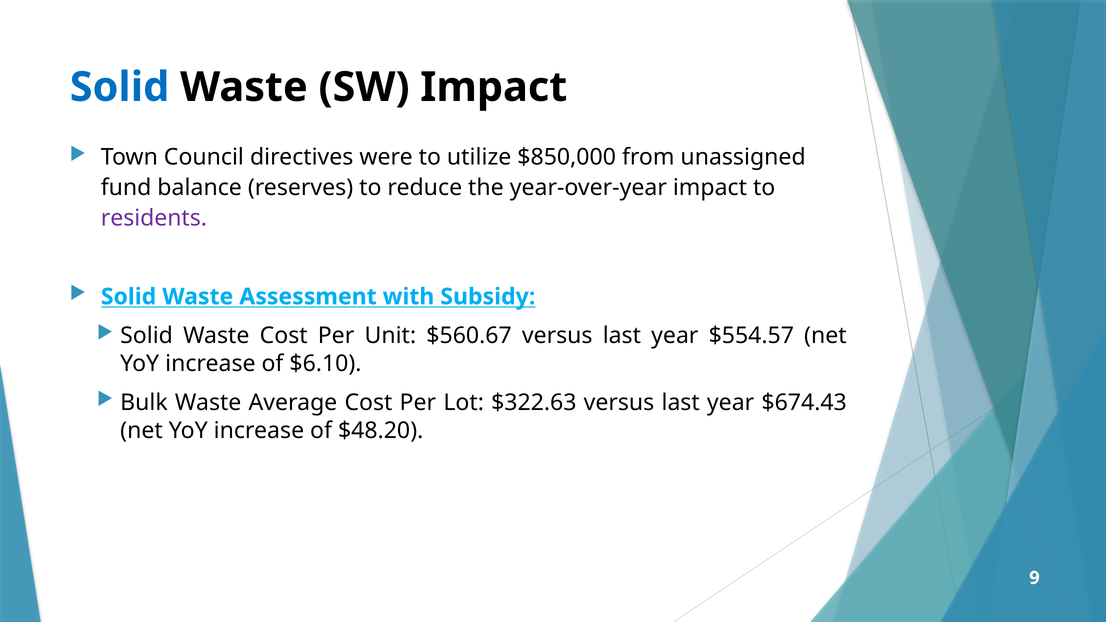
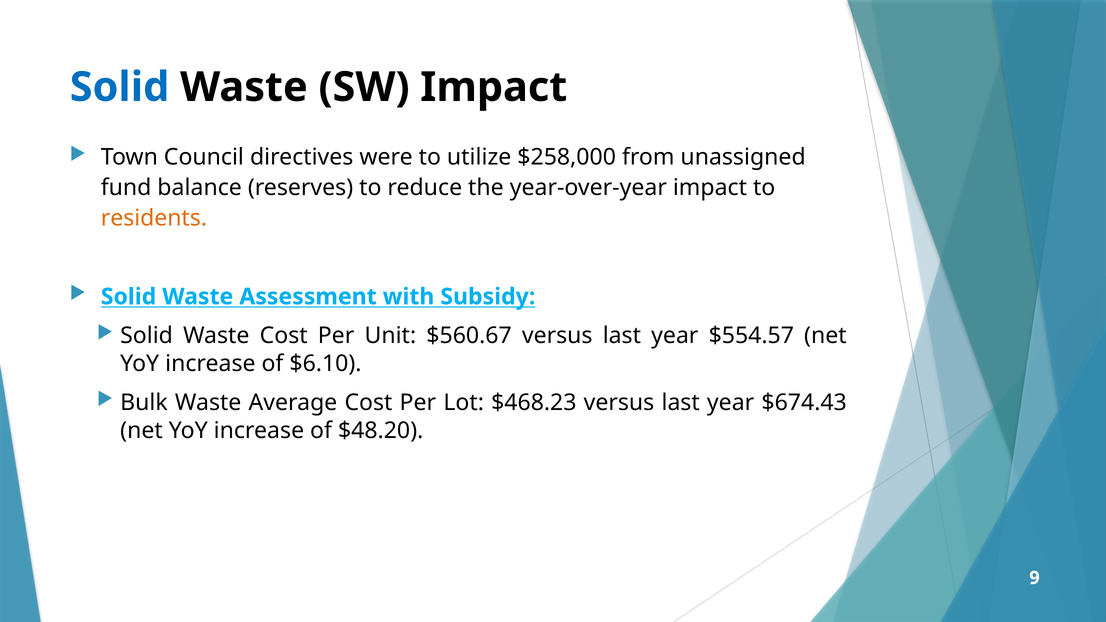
$850,000: $850,000 -> $258,000
residents colour: purple -> orange
$322.63: $322.63 -> $468.23
